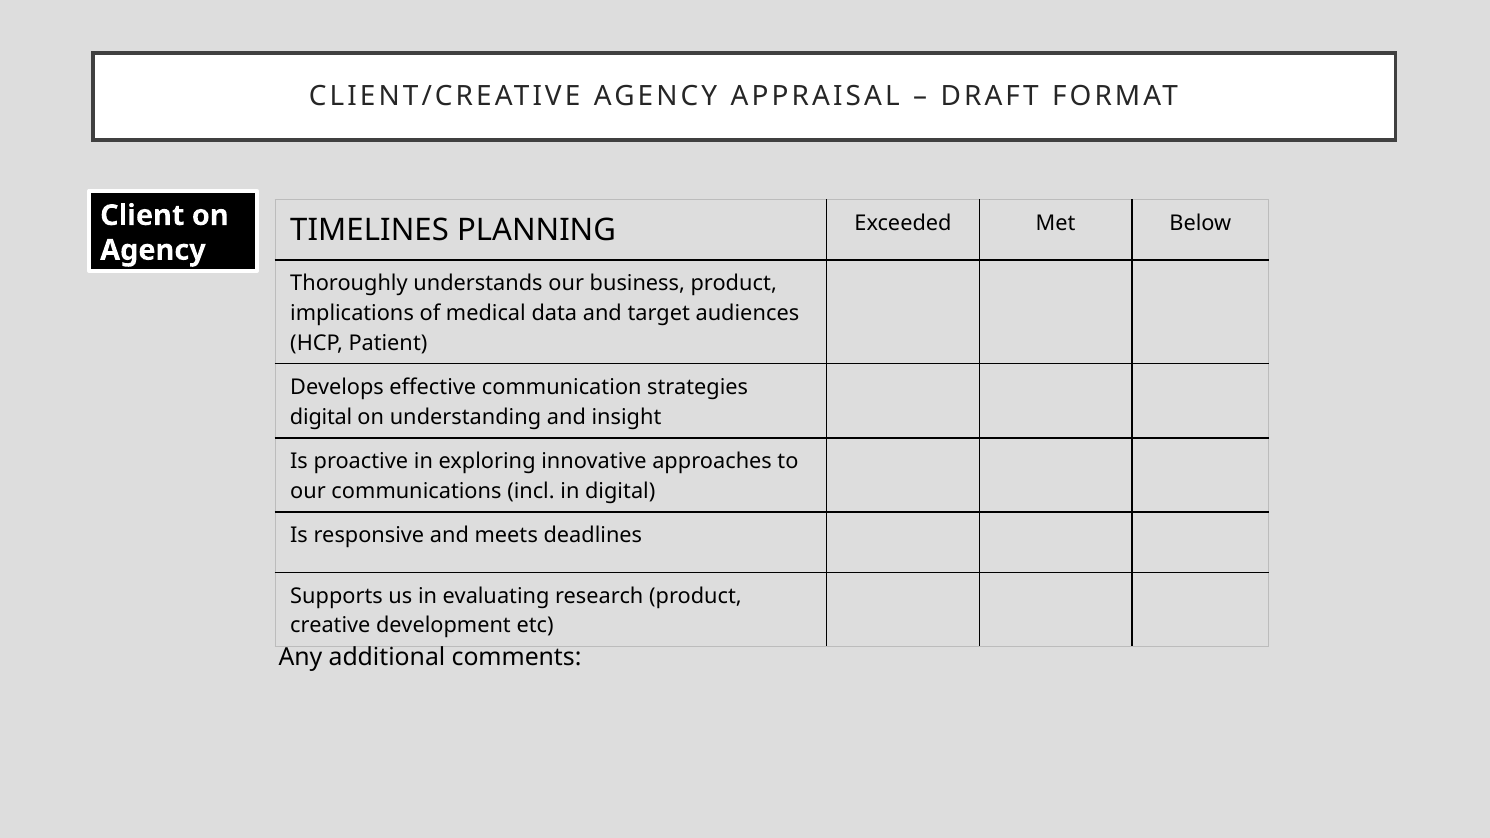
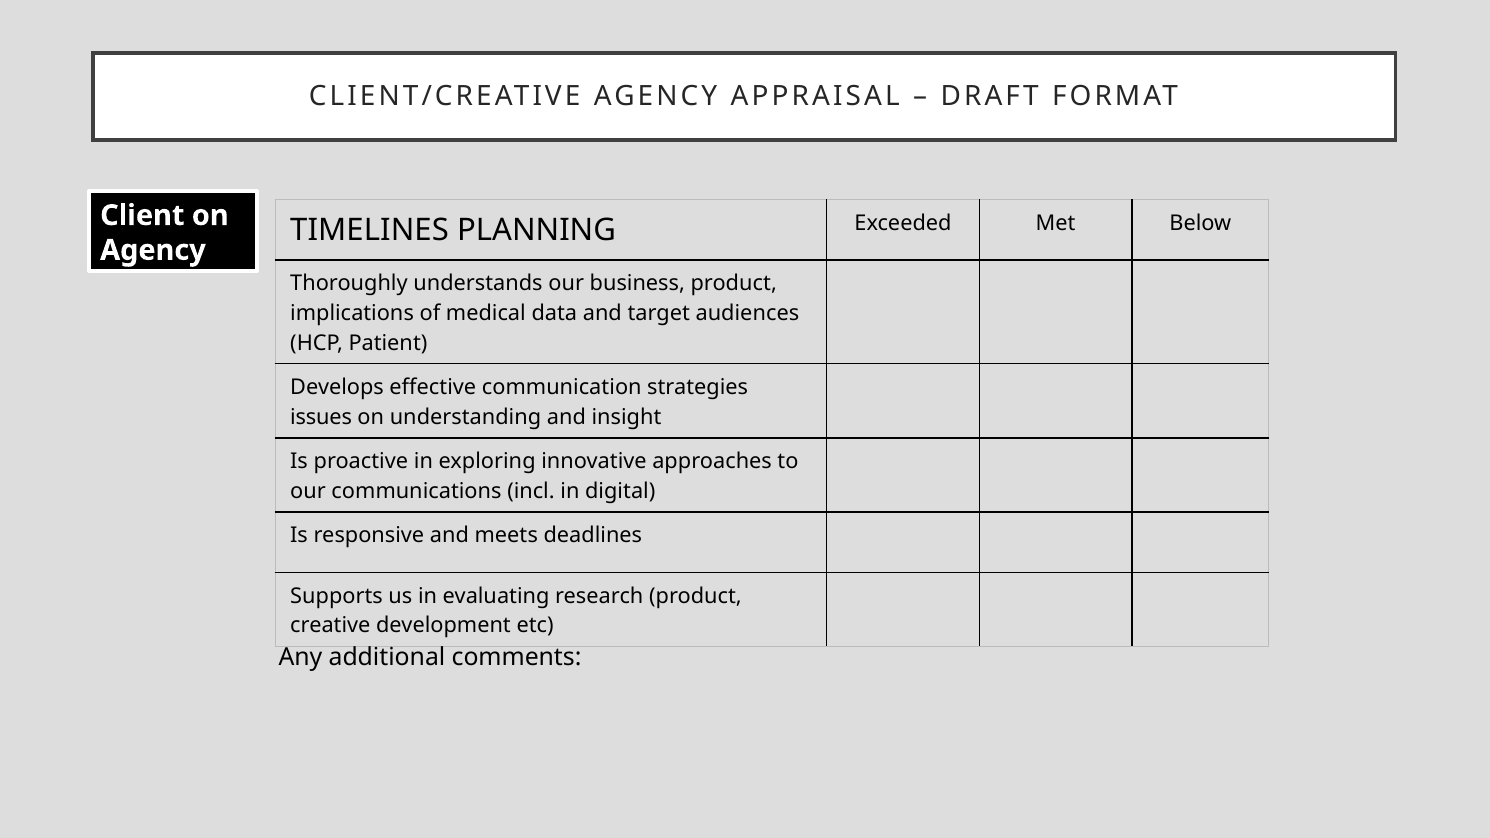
digital at (321, 417): digital -> issues
